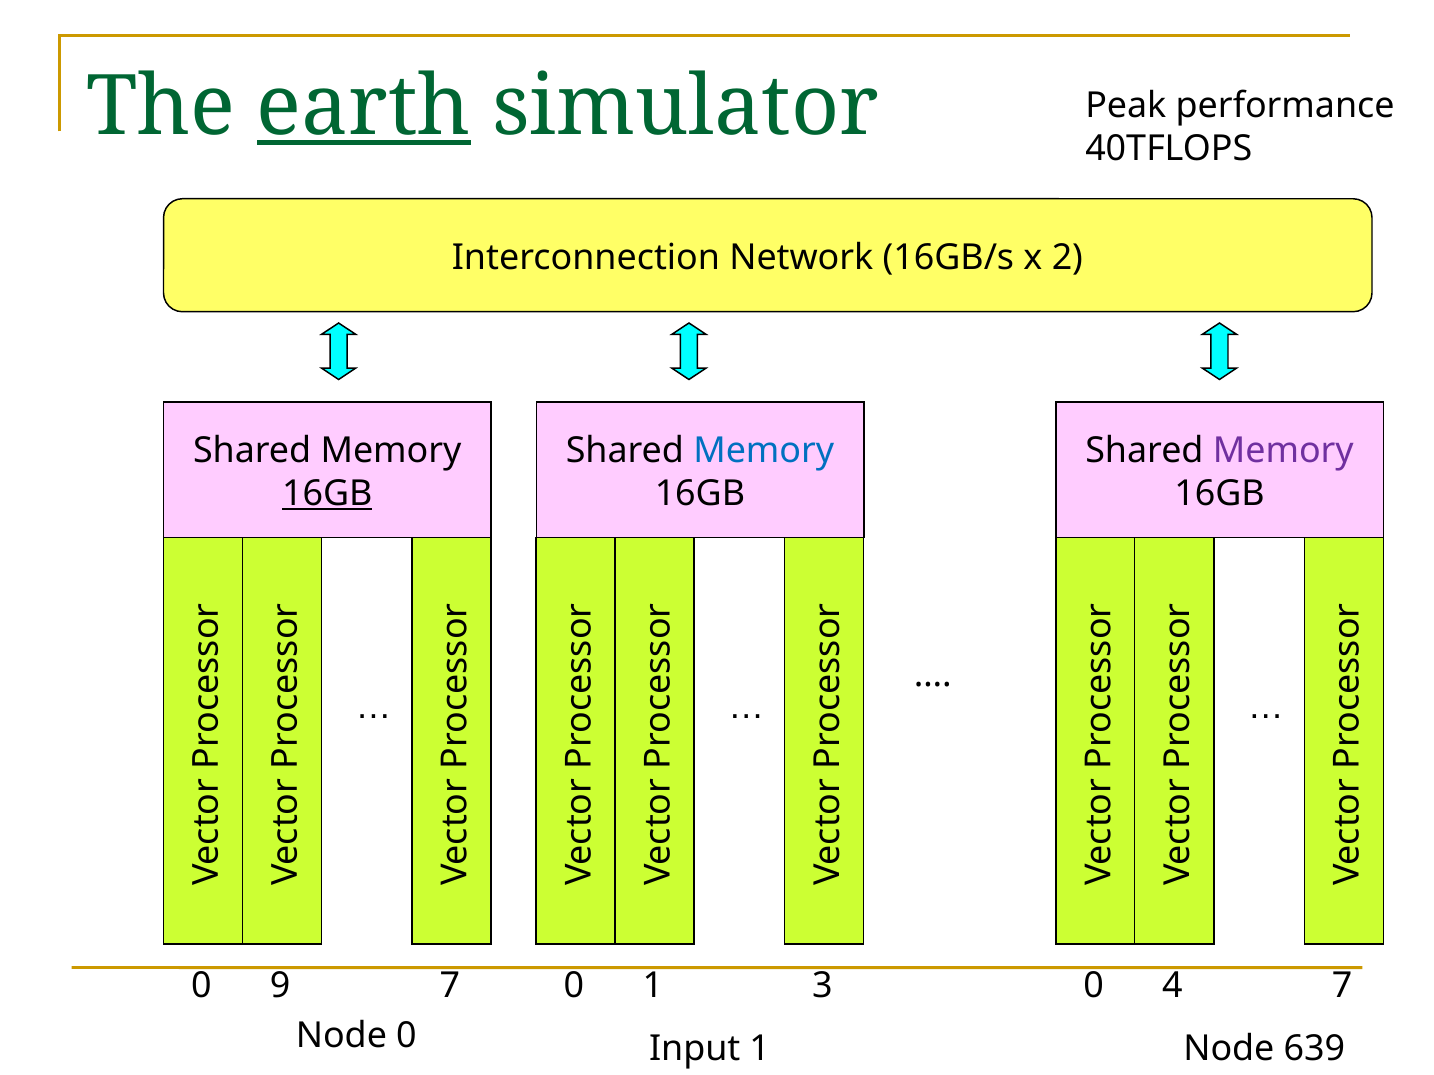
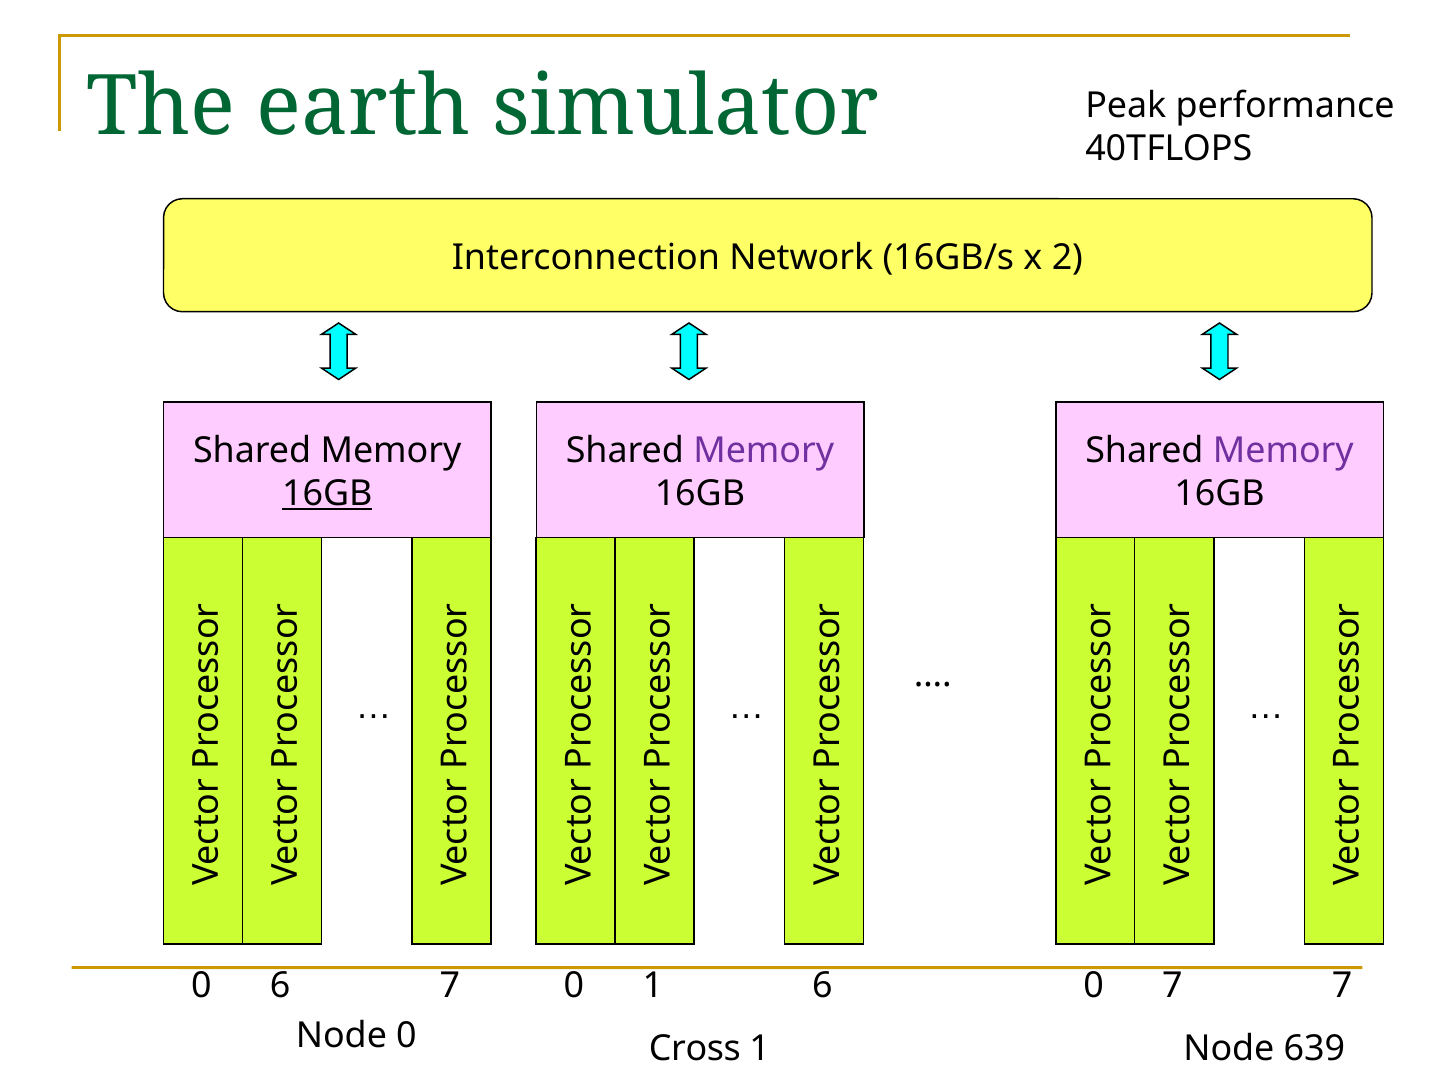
earth underline: present -> none
Memory at (764, 451) colour: blue -> purple
0 9: 9 -> 6
1 3: 3 -> 6
0 4: 4 -> 7
Input: Input -> Cross
